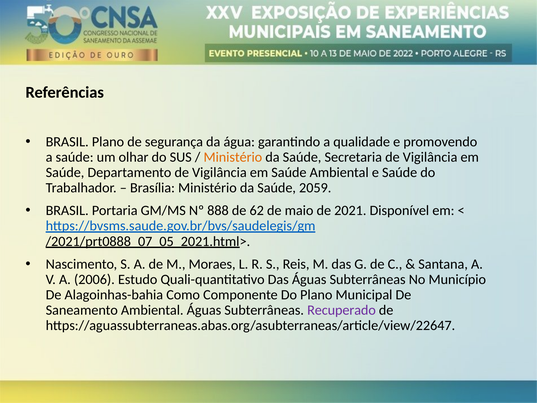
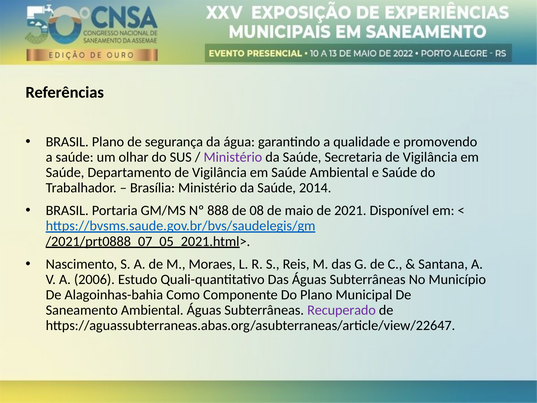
Ministério at (233, 157) colour: orange -> purple
2059: 2059 -> 2014
62: 62 -> 08
